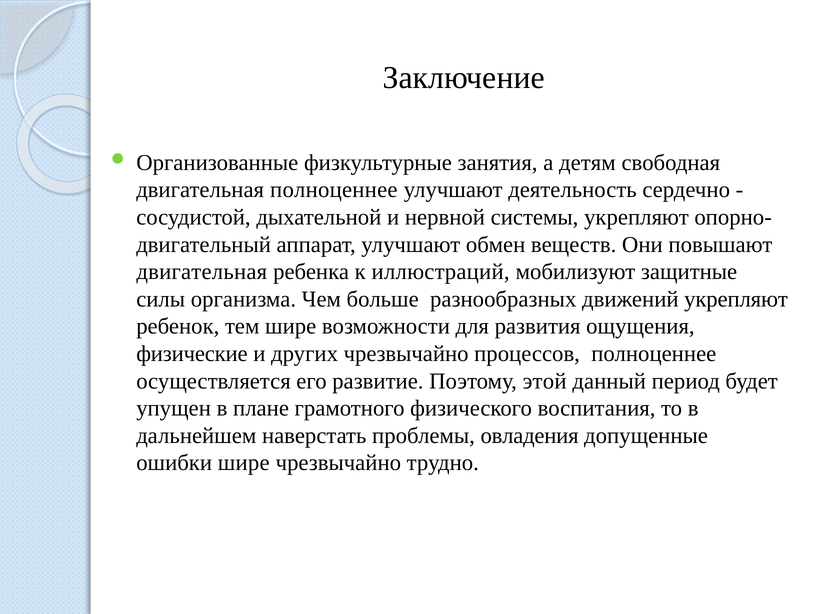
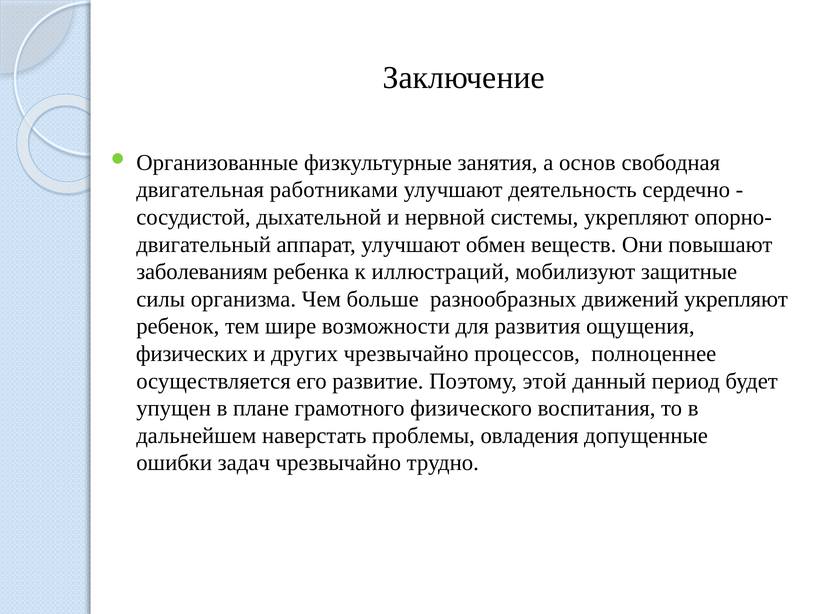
детям: детям -> основ
двигательная полноценнее: полноценнее -> работниками
двигательная at (202, 272): двигательная -> заболеваниям
физические: физические -> физических
ошибки шире: шире -> задач
